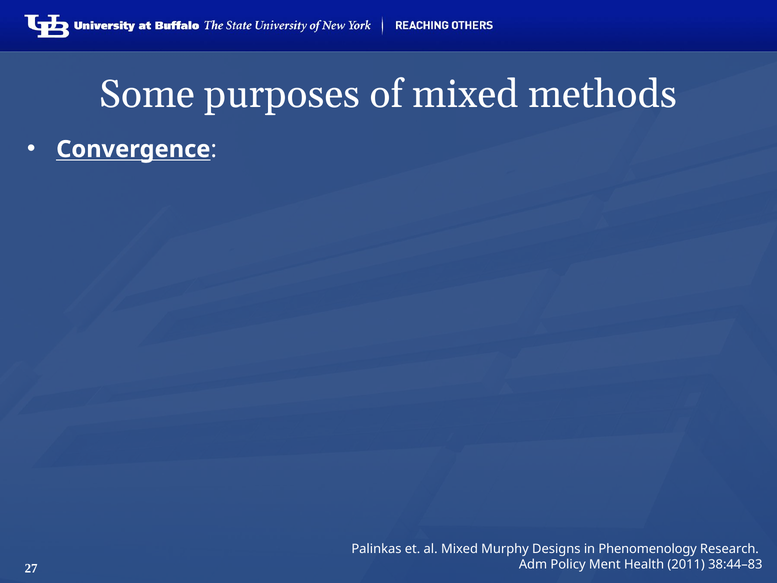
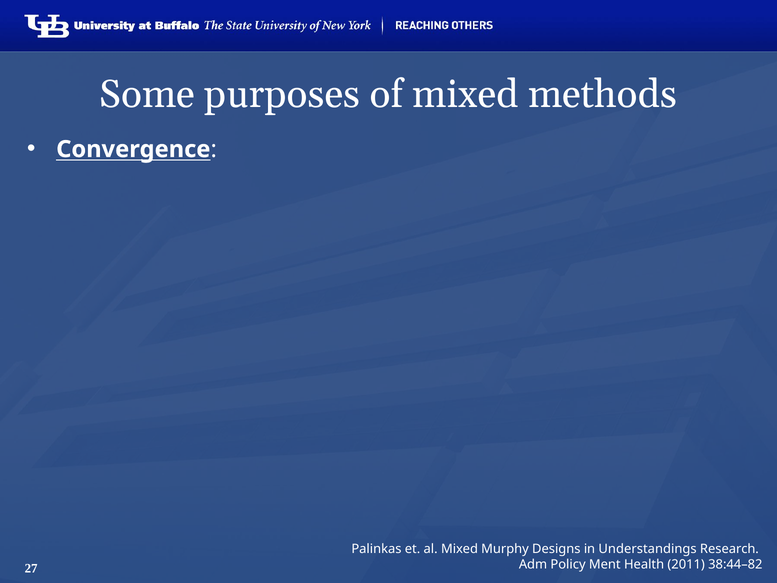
Phenomenology: Phenomenology -> Understandings
38:44–83: 38:44–83 -> 38:44–82
